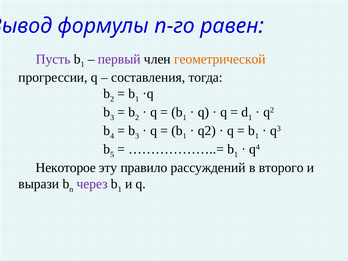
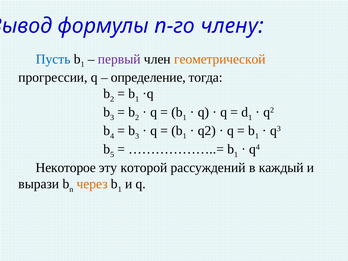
равен: равен -> члену
Пусть colour: purple -> blue
составления: составления -> определение
правило: правило -> которой
второго: второго -> каждый
через colour: purple -> orange
